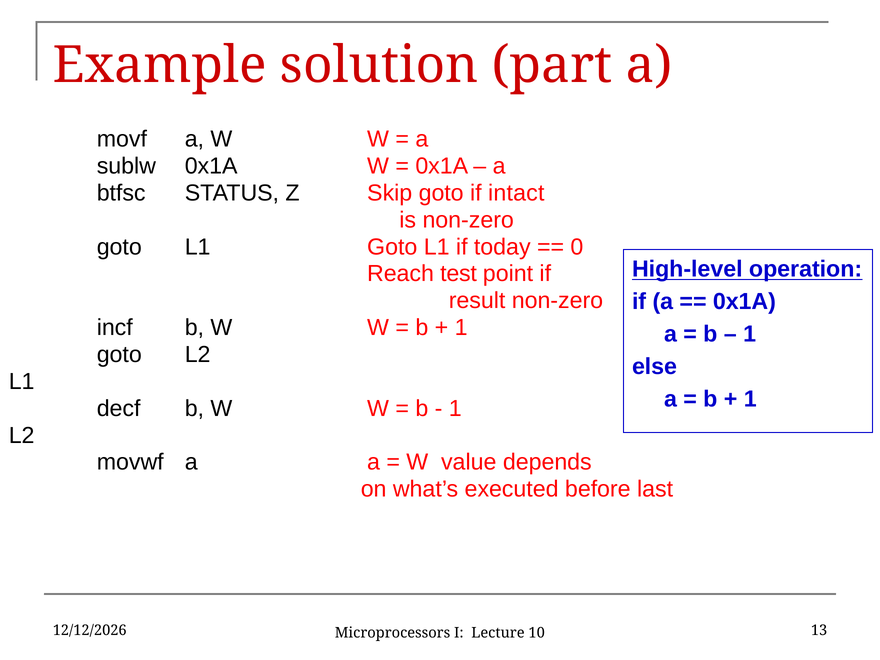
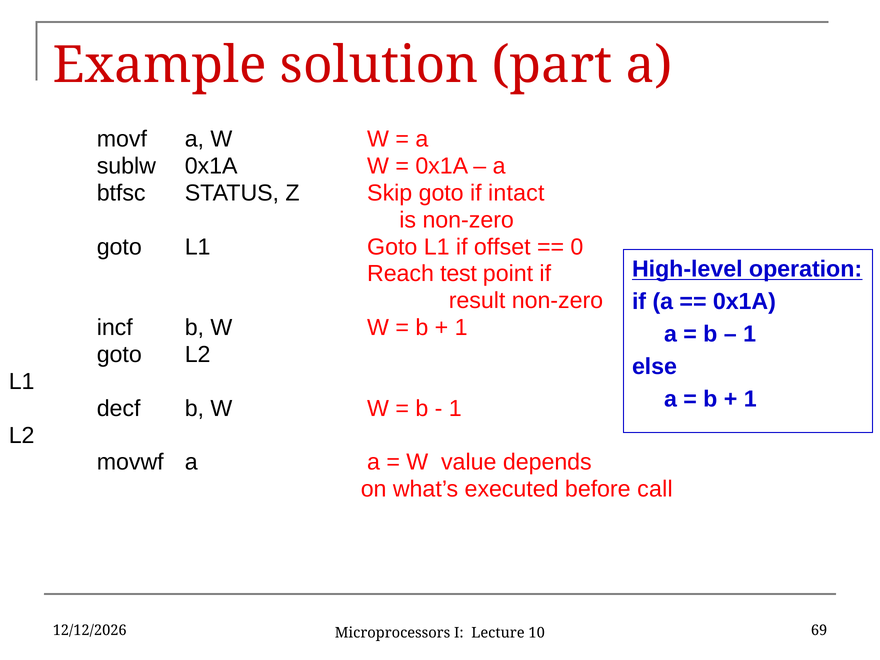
today: today -> offset
last: last -> call
13: 13 -> 69
